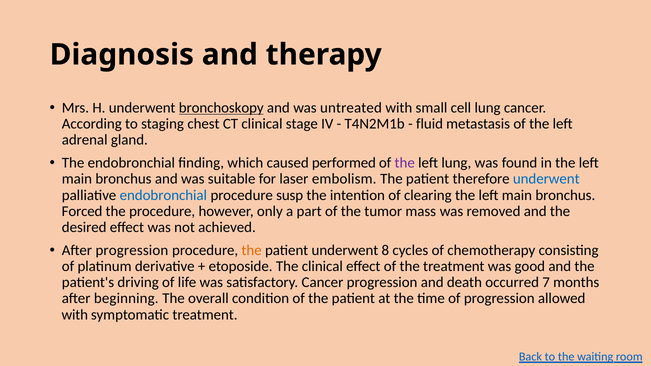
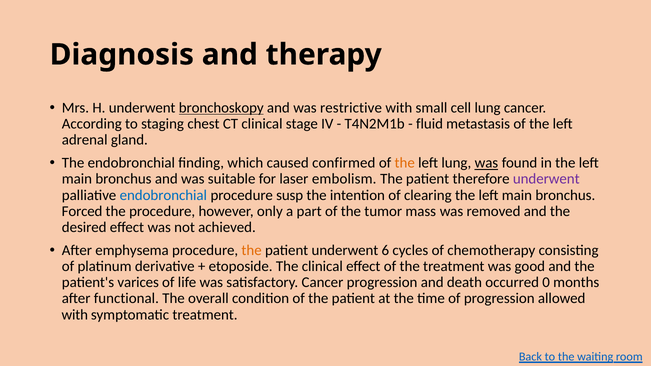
untreated: untreated -> restrictive
performed: performed -> confirmed
the at (405, 163) colour: purple -> orange
was at (486, 163) underline: none -> present
underwent at (546, 179) colour: blue -> purple
After progression: progression -> emphysema
8: 8 -> 6
driving: driving -> varices
7: 7 -> 0
beginning: beginning -> functional
